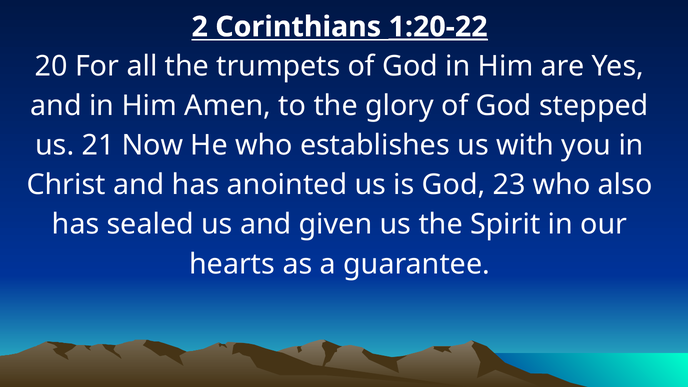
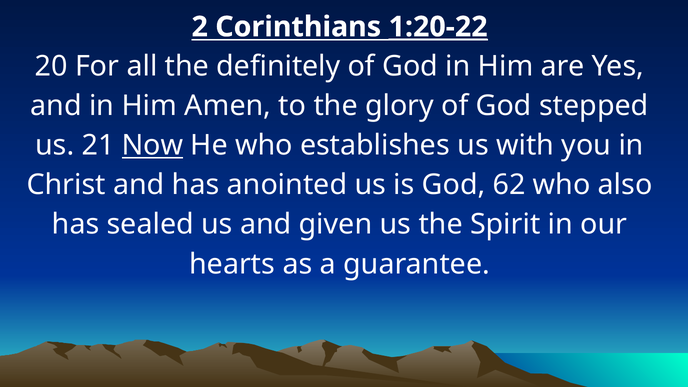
trumpets: trumpets -> definitely
Now underline: none -> present
23: 23 -> 62
